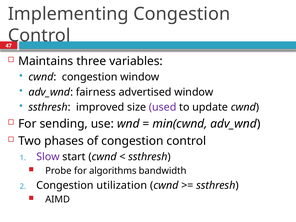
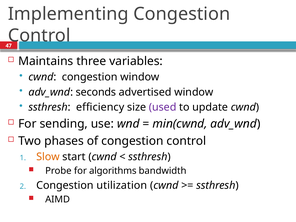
fairness: fairness -> seconds
improved: improved -> efficiency
Slow colour: purple -> orange
